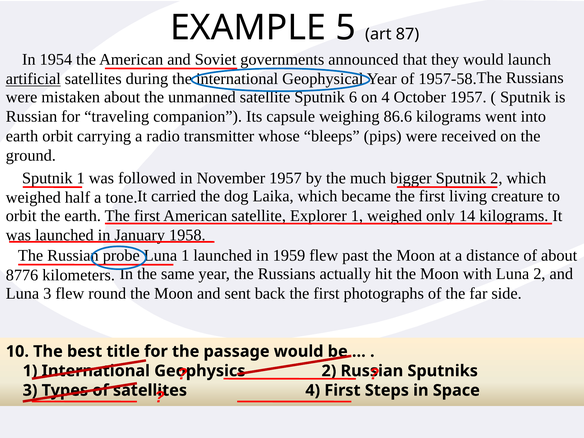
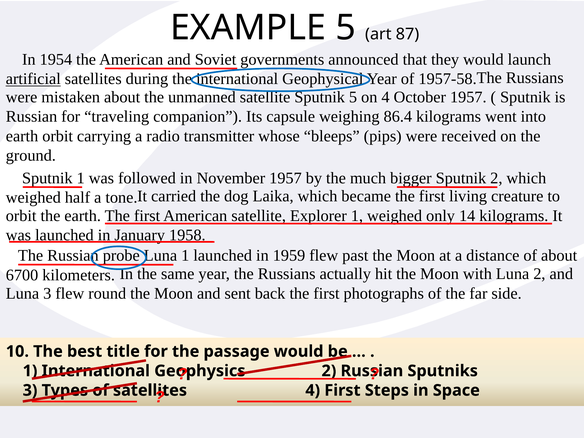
Sputnik 6: 6 -> 5
86.6: 86.6 -> 86.4
8776: 8776 -> 6700
